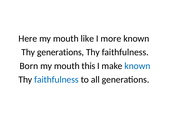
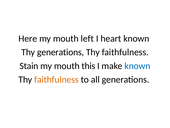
like: like -> left
more: more -> heart
Born: Born -> Stain
faithfulness at (56, 79) colour: blue -> orange
